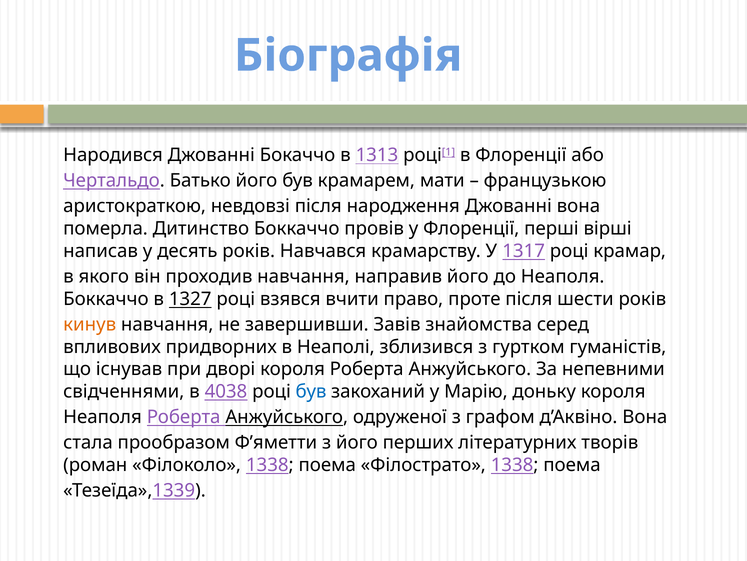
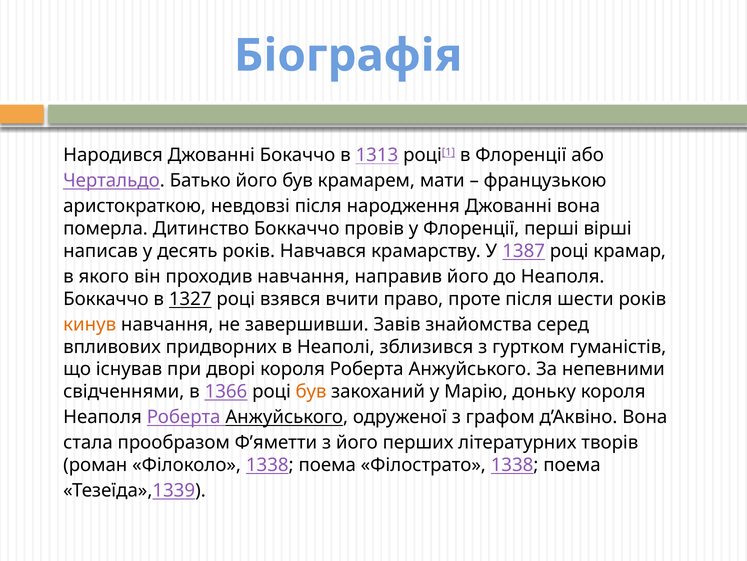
1317: 1317 -> 1387
4038: 4038 -> 1366
був at (311, 391) colour: blue -> orange
